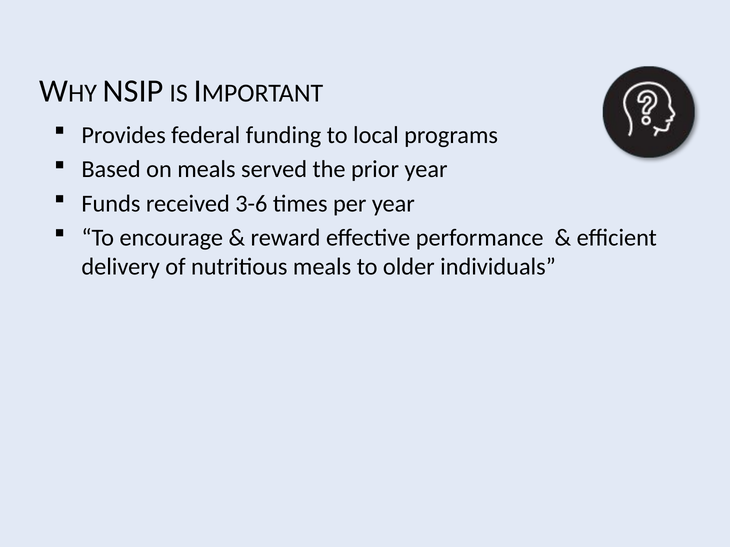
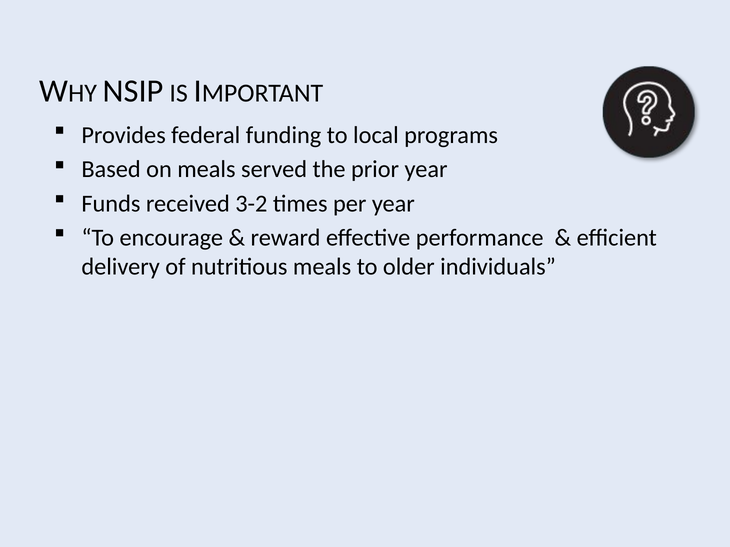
3-6: 3-6 -> 3-2
